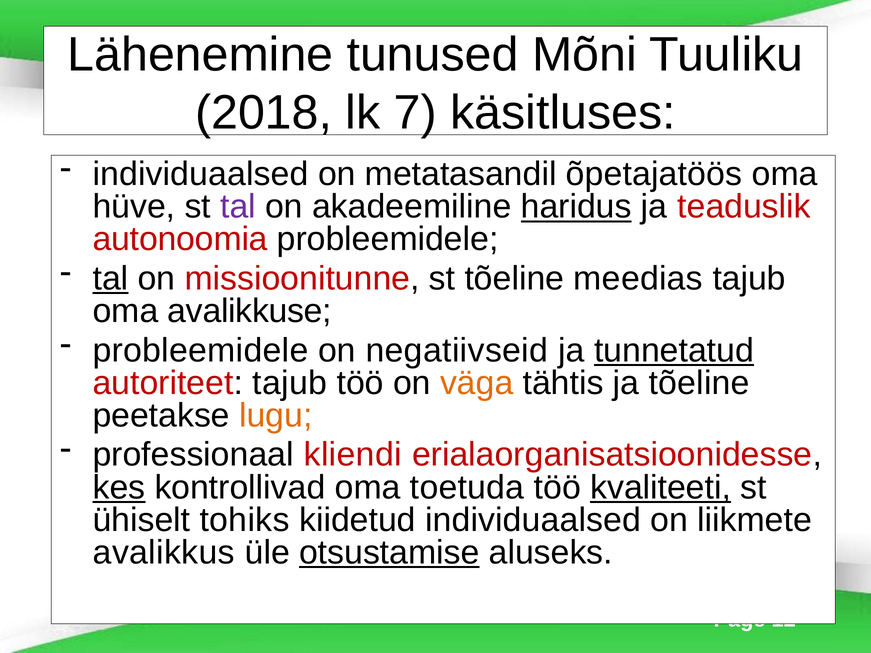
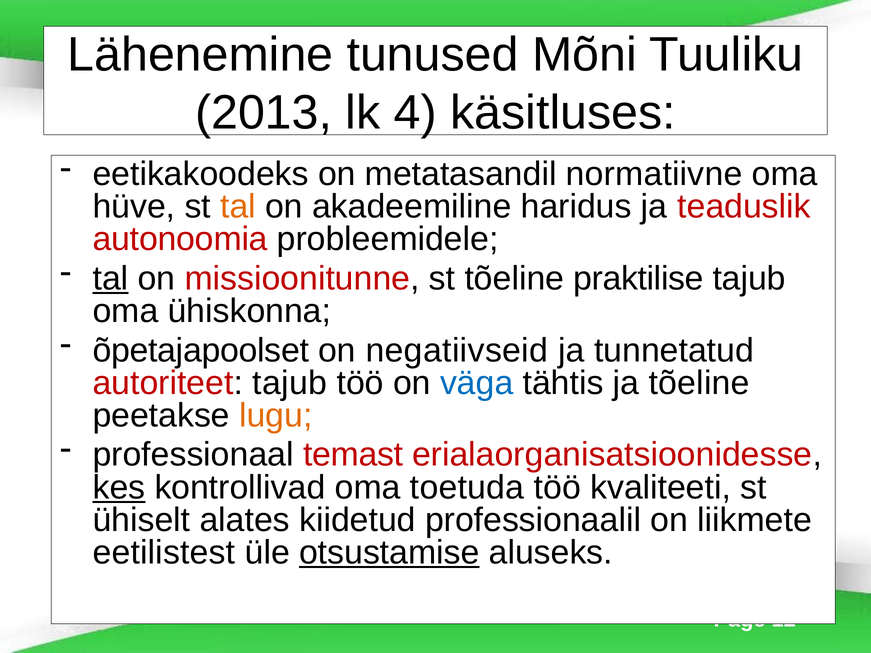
2018: 2018 -> 2013
7: 7 -> 4
individuaalsed at (201, 174): individuaalsed -> eetikakoodeks
õpetajatöös: õpetajatöös -> normatiivne
tal at (238, 207) colour: purple -> orange
haridus underline: present -> none
meedias: meedias -> praktilise
avalikkuse: avalikkuse -> ühiskonna
probleemidele at (201, 351): probleemidele -> õpetajapoolset
tunnetatud underline: present -> none
väga colour: orange -> blue
kliendi: kliendi -> temast
kvaliteeti underline: present -> none
tohiks: tohiks -> alates
kiidetud individuaalsed: individuaalsed -> professionaalil
avalikkus: avalikkus -> eetilistest
